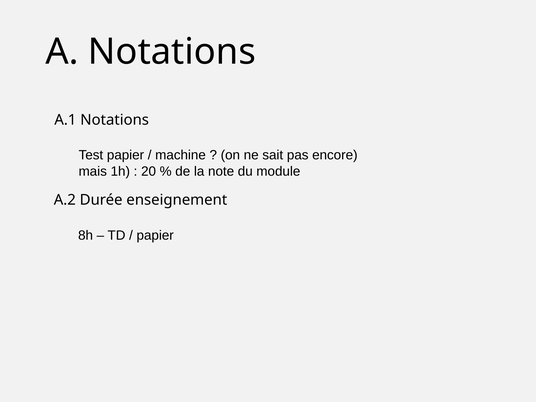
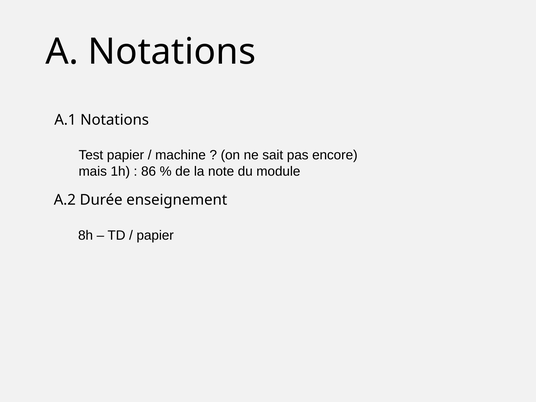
20: 20 -> 86
